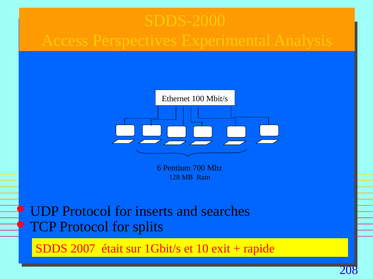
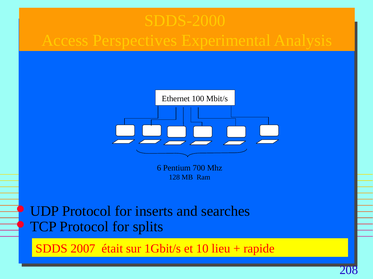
exit: exit -> lieu
